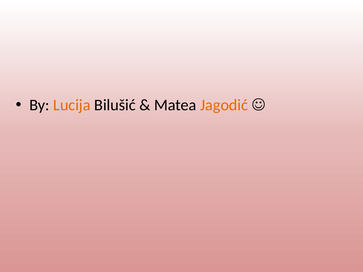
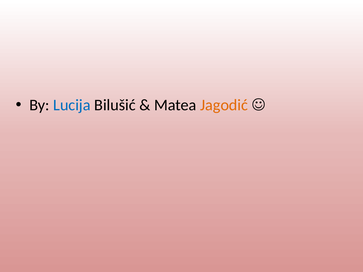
Lucija colour: orange -> blue
